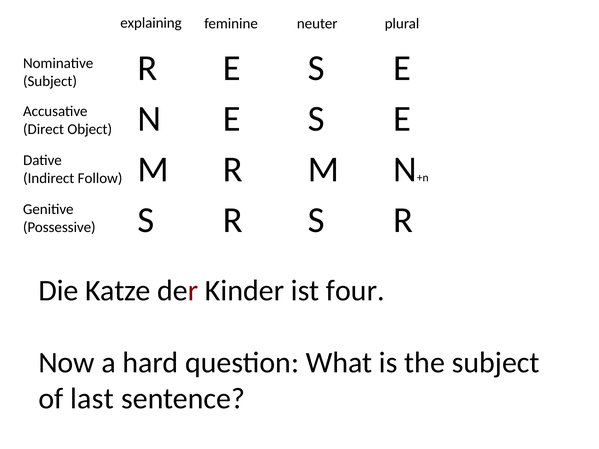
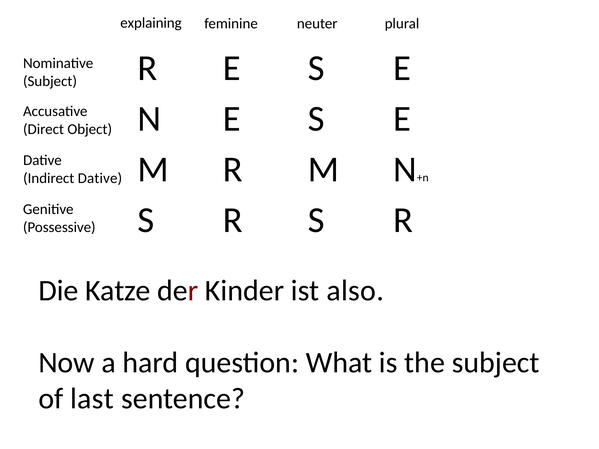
Indirect Follow: Follow -> Dative
four: four -> also
